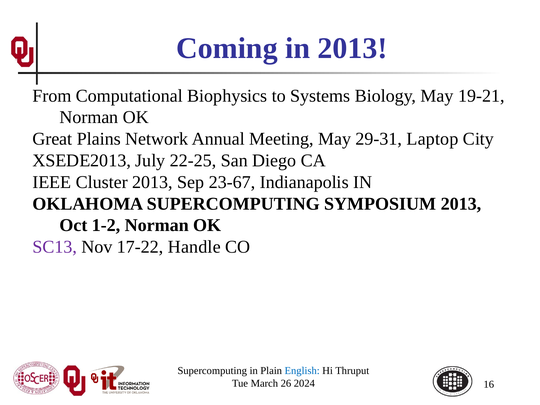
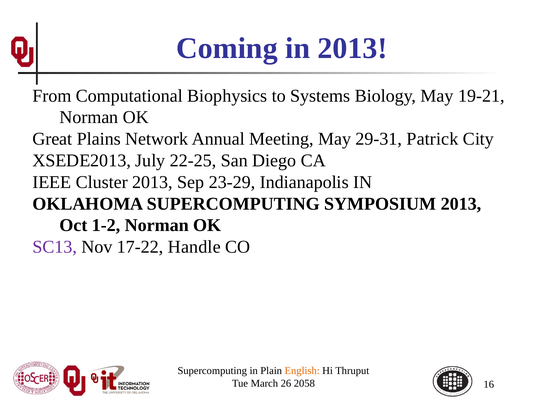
Laptop: Laptop -> Patrick
23-67: 23-67 -> 23-29
English colour: blue -> orange
2024: 2024 -> 2058
